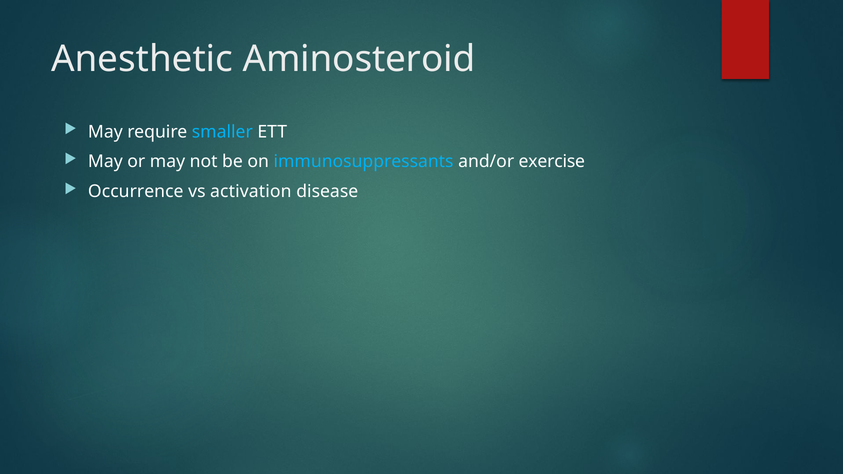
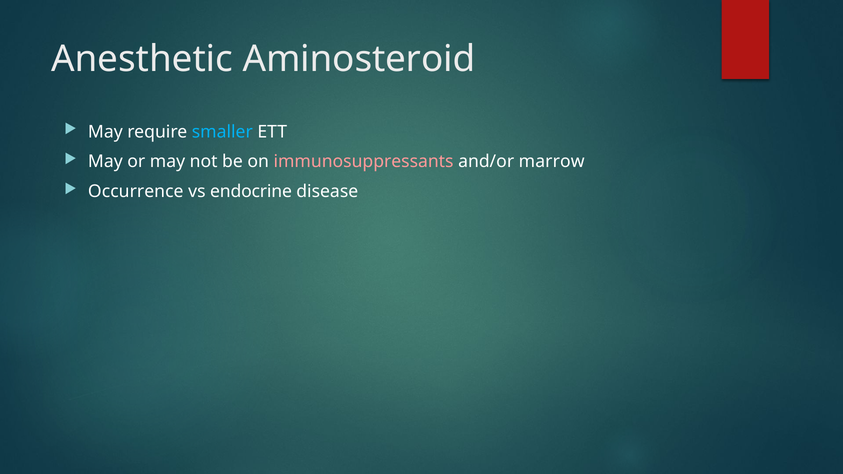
immunosuppressants colour: light blue -> pink
exercise: exercise -> marrow
activation: activation -> endocrine
